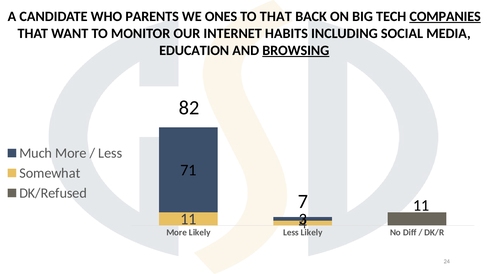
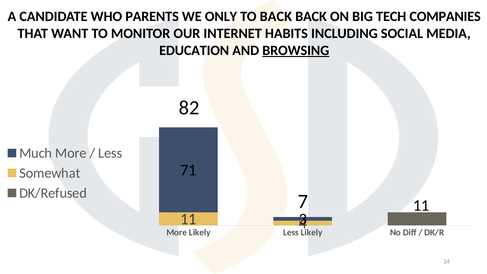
ONES: ONES -> ONLY
TO THAT: THAT -> BACK
COMPANIES underline: present -> none
